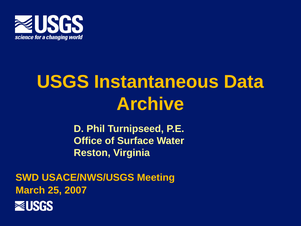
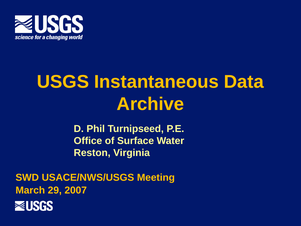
25: 25 -> 29
